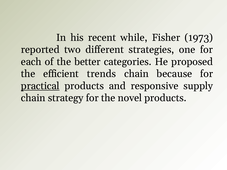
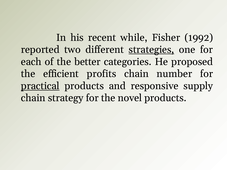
1973: 1973 -> 1992
strategies underline: none -> present
trends: trends -> profits
because: because -> number
